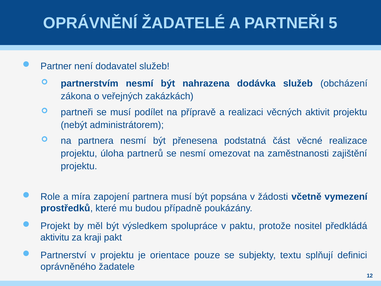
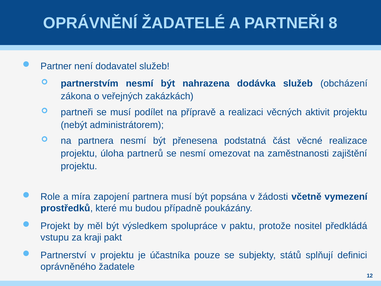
5: 5 -> 8
aktivitu: aktivitu -> vstupu
orientace: orientace -> účastníka
textu: textu -> států
